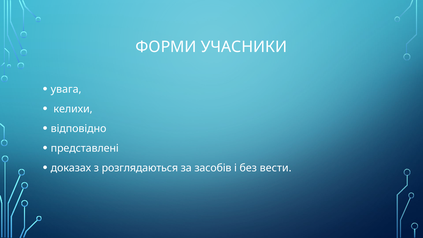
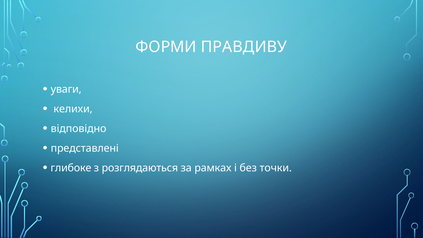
УЧАСНИКИ: УЧАСНИКИ -> ПРАВДИВУ
увага: увага -> уваги
доказах: доказах -> глибоке
засобів: засобів -> рамках
вести: вести -> точки
